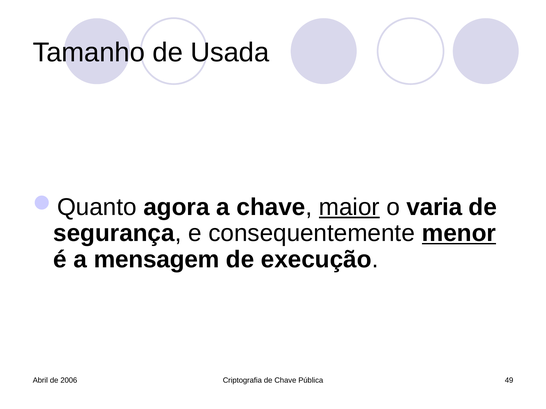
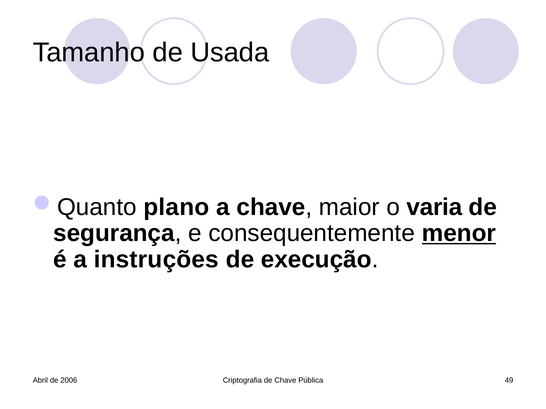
agora: agora -> plano
maior underline: present -> none
mensagem: mensagem -> instruções
